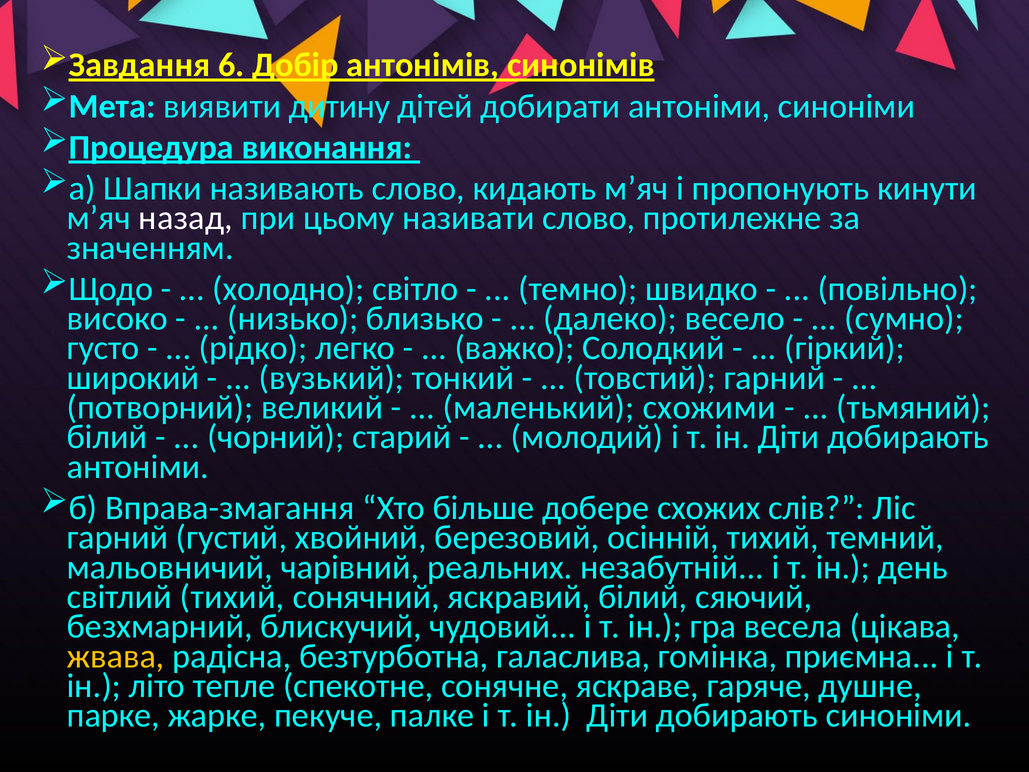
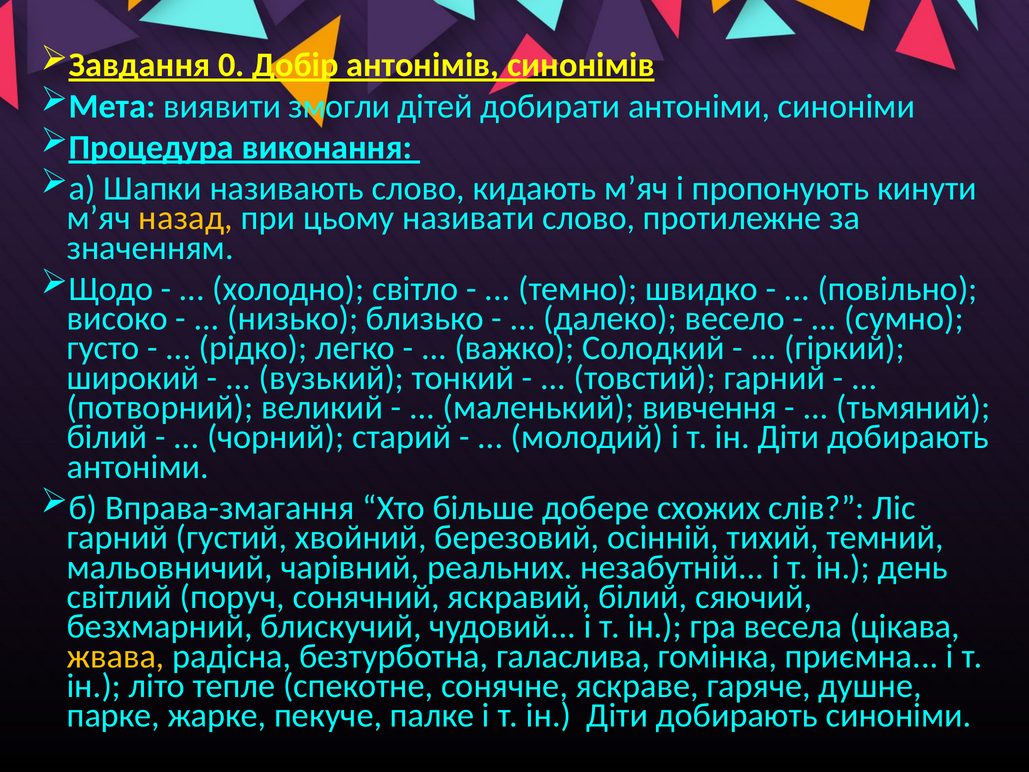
6: 6 -> 0
дитину: дитину -> змогли
назад colour: white -> yellow
схожими: схожими -> вивчення
світлий тихий: тихий -> поруч
